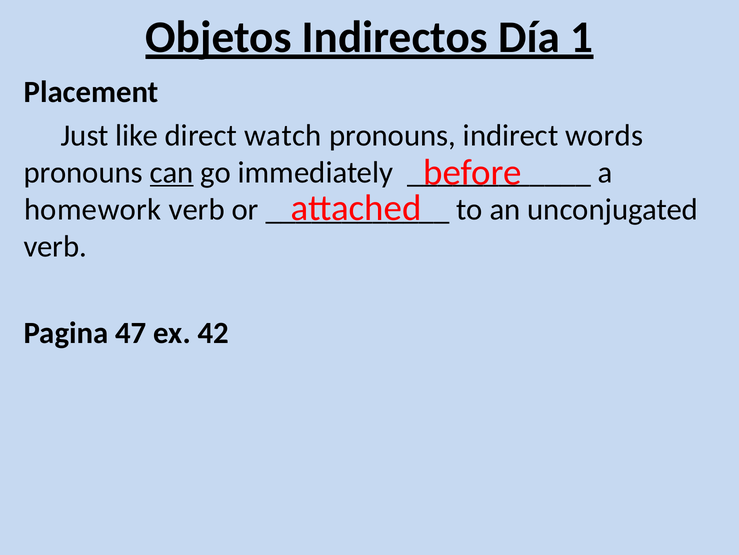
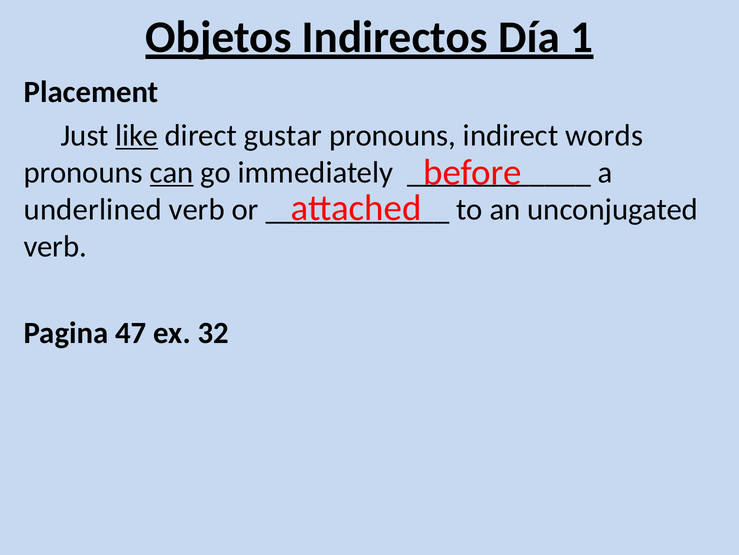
like underline: none -> present
watch: watch -> gustar
homework: homework -> underlined
42: 42 -> 32
